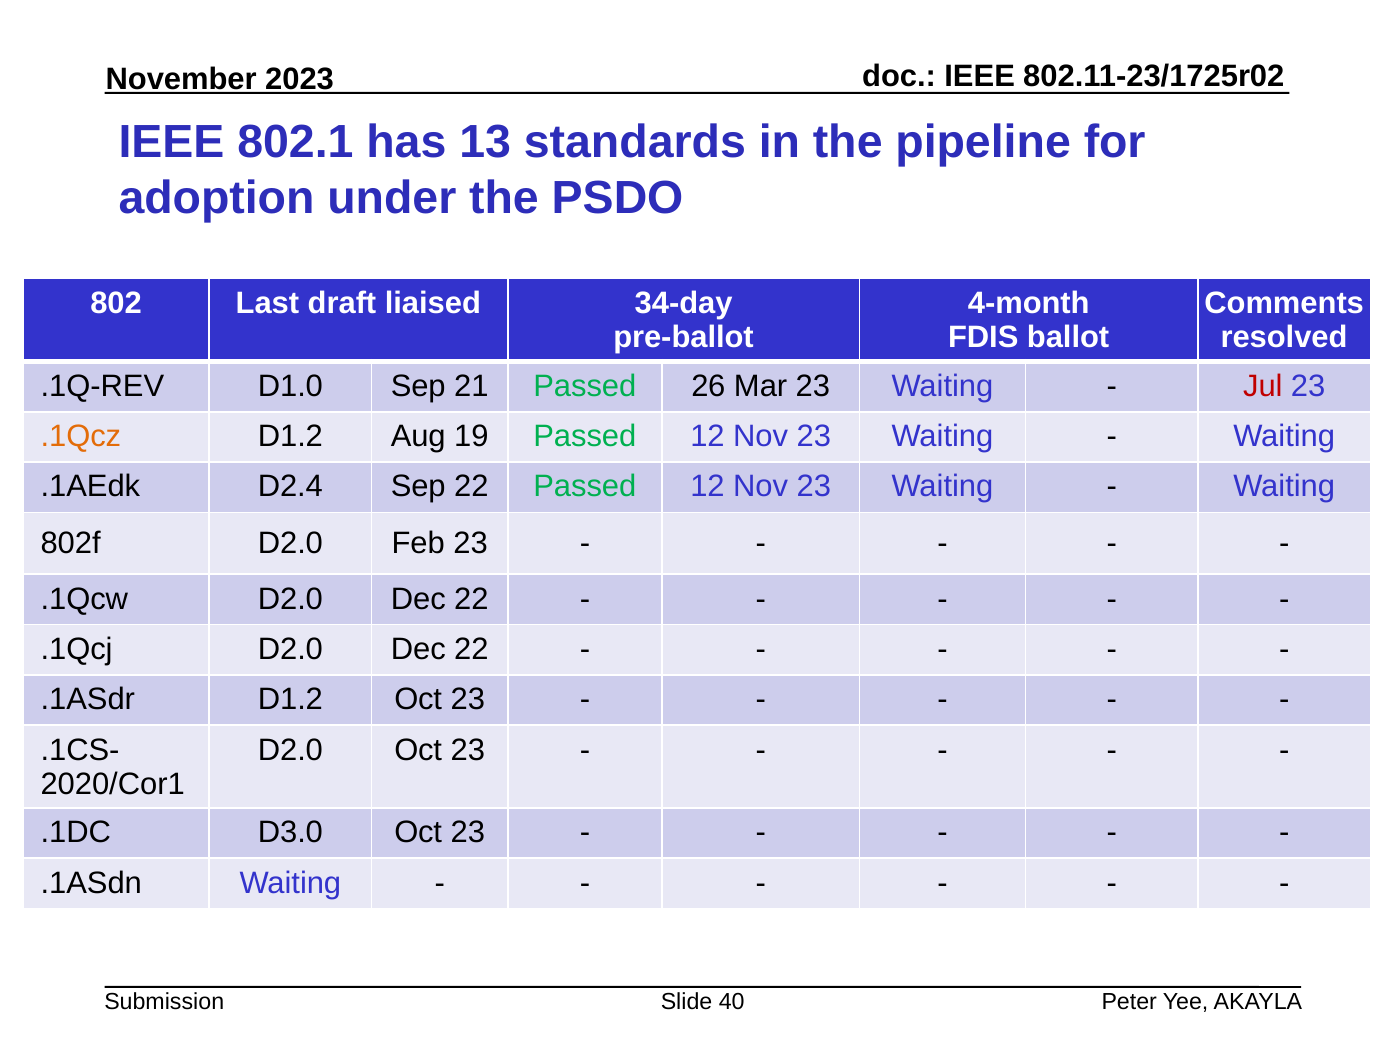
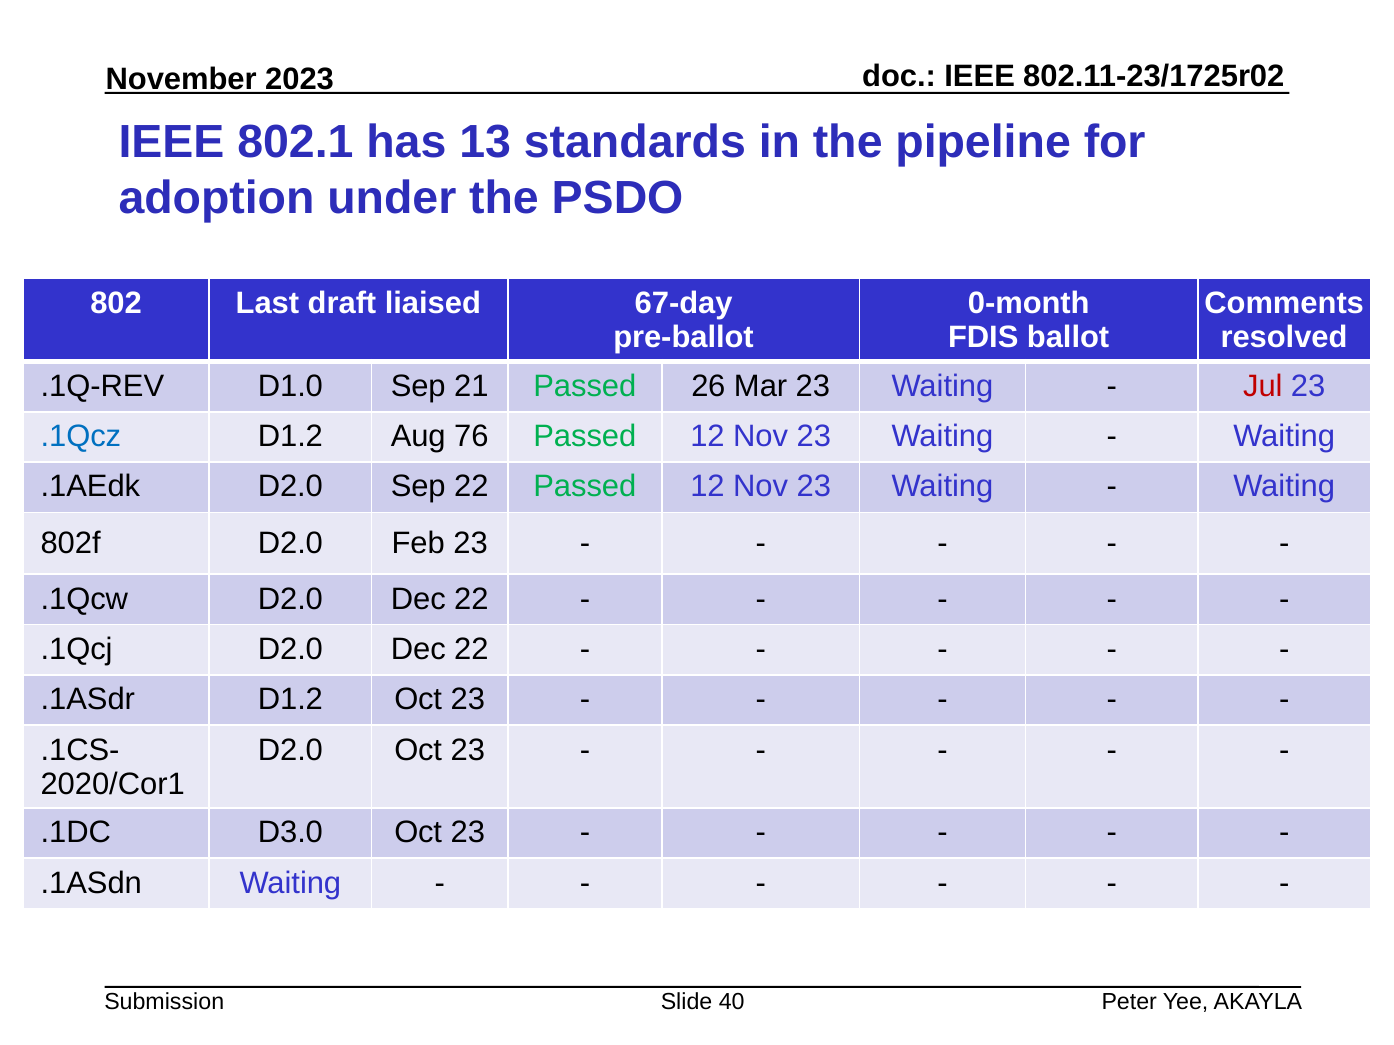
34-day: 34-day -> 67-day
4-month: 4-month -> 0-month
.1Qcz colour: orange -> blue
19: 19 -> 76
.1AEdk D2.4: D2.4 -> D2.0
